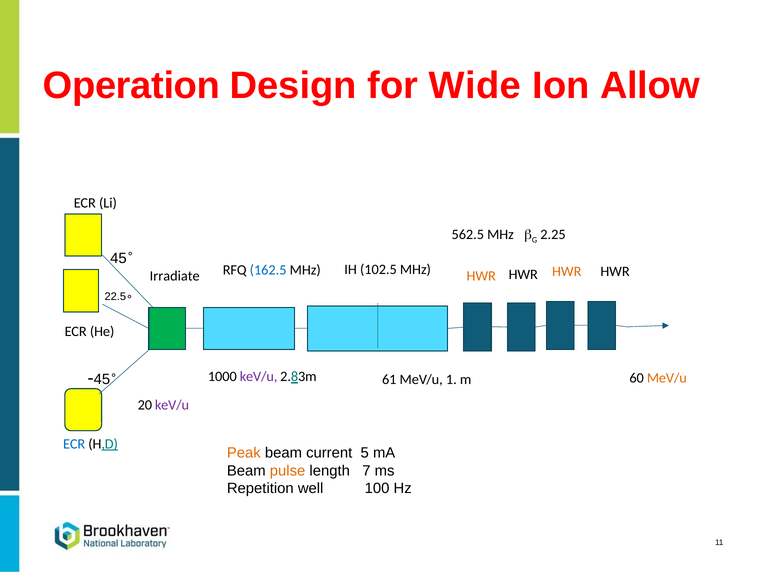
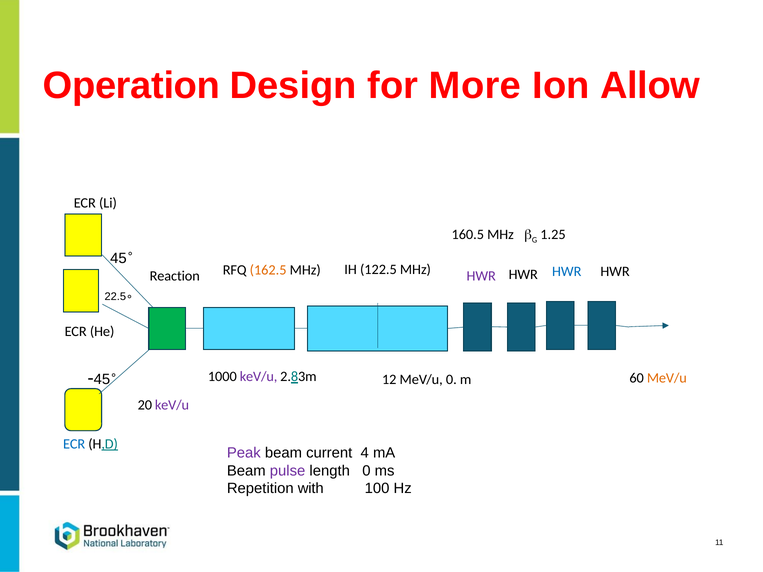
Wide: Wide -> More
562.5: 562.5 -> 160.5
2.25: 2.25 -> 1.25
Irradiate: Irradiate -> Reaction
162.5 colour: blue -> orange
102.5: 102.5 -> 122.5
HWR at (481, 276) colour: orange -> purple
HWR at (567, 272) colour: orange -> blue
61: 61 -> 12
MeV/u 1: 1 -> 0
Peak colour: orange -> purple
5: 5 -> 4
pulse colour: orange -> purple
length 7: 7 -> 0
well: well -> with
